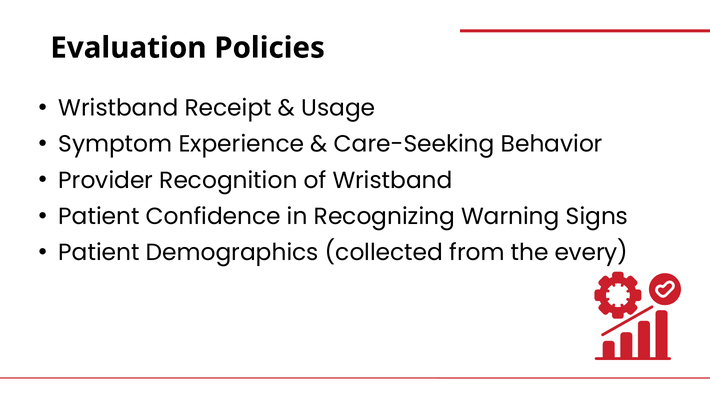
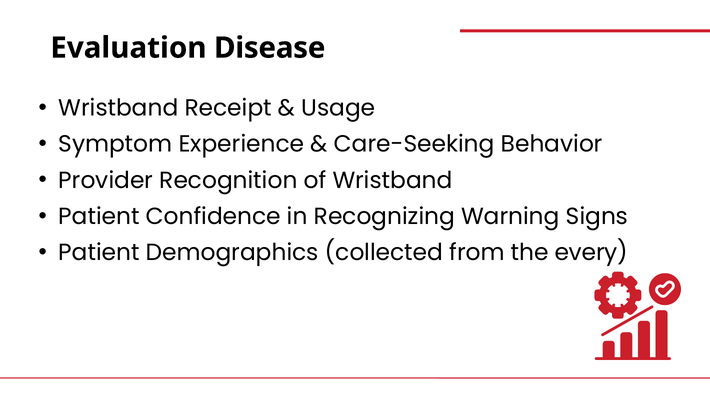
Policies: Policies -> Disease
